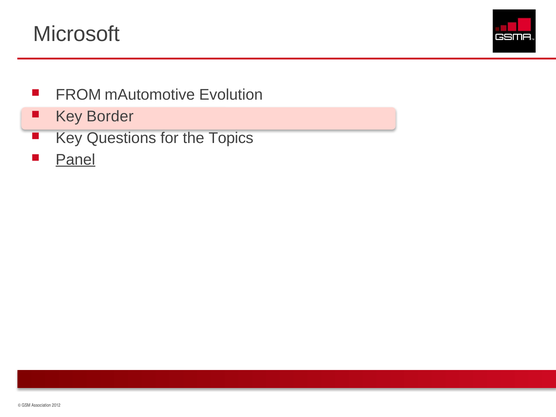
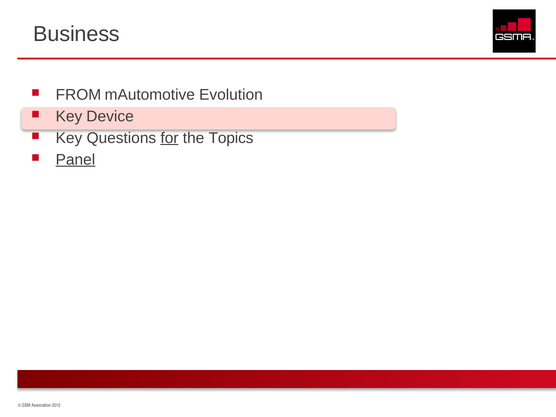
Microsoft: Microsoft -> Business
Border: Border -> Device
for underline: none -> present
